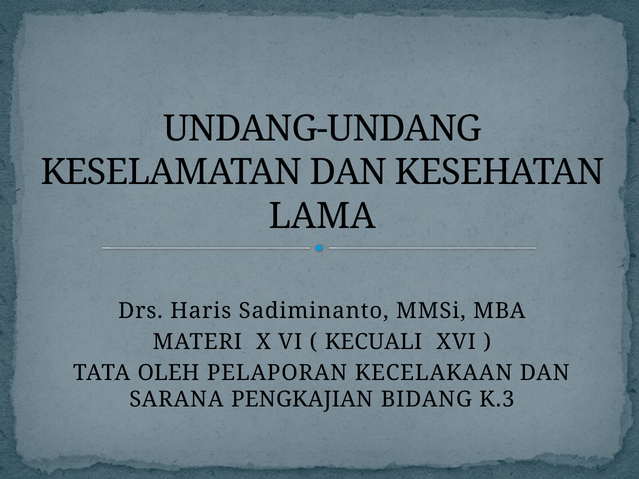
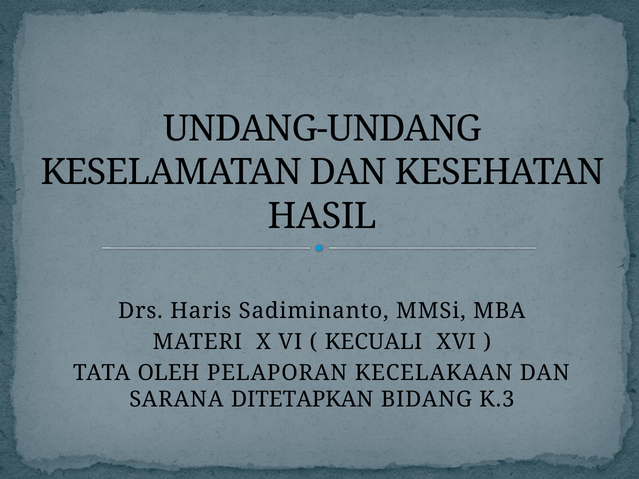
LAMA: LAMA -> HASIL
PENGKAJIAN: PENGKAJIAN -> DITETAPKAN
